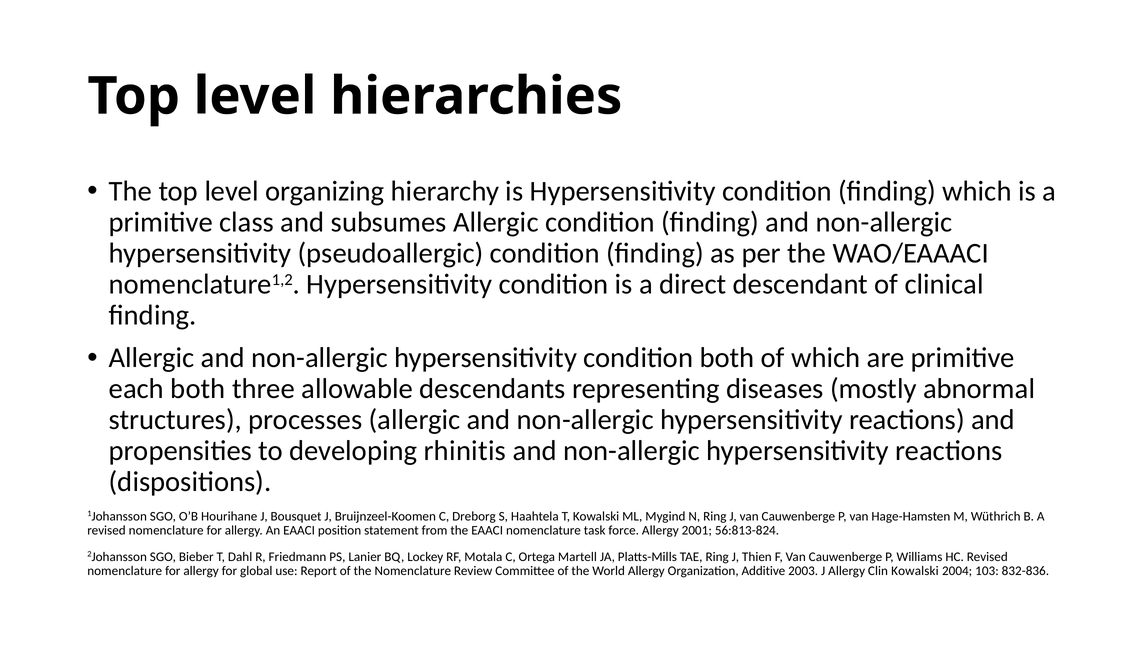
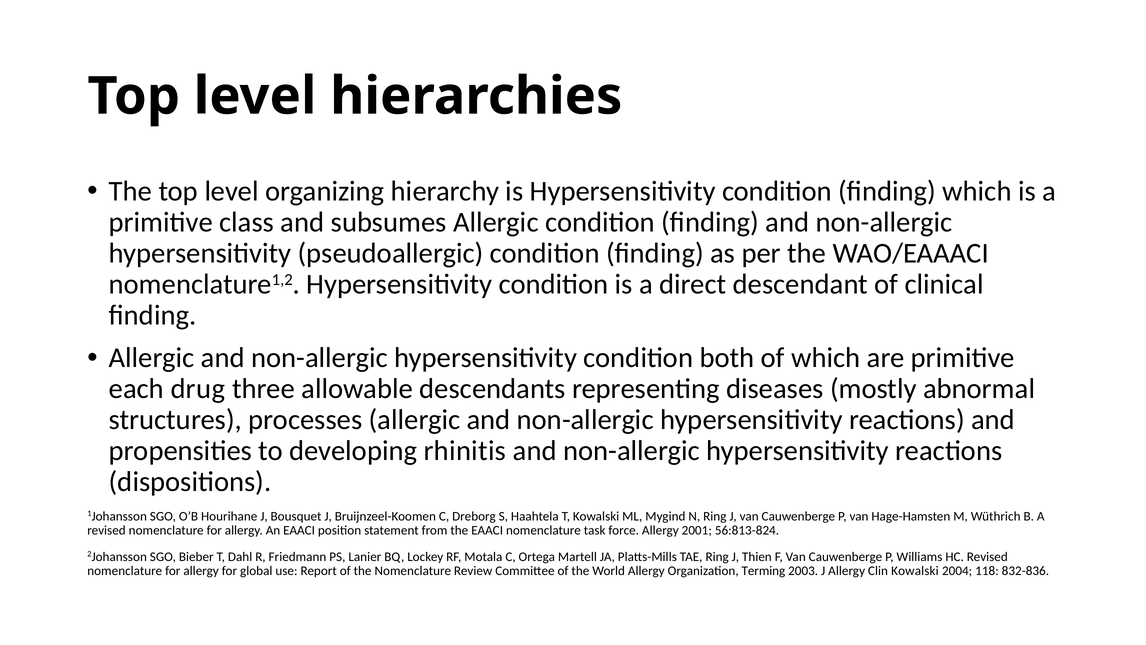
each both: both -> drug
Additive: Additive -> Terming
103: 103 -> 118
